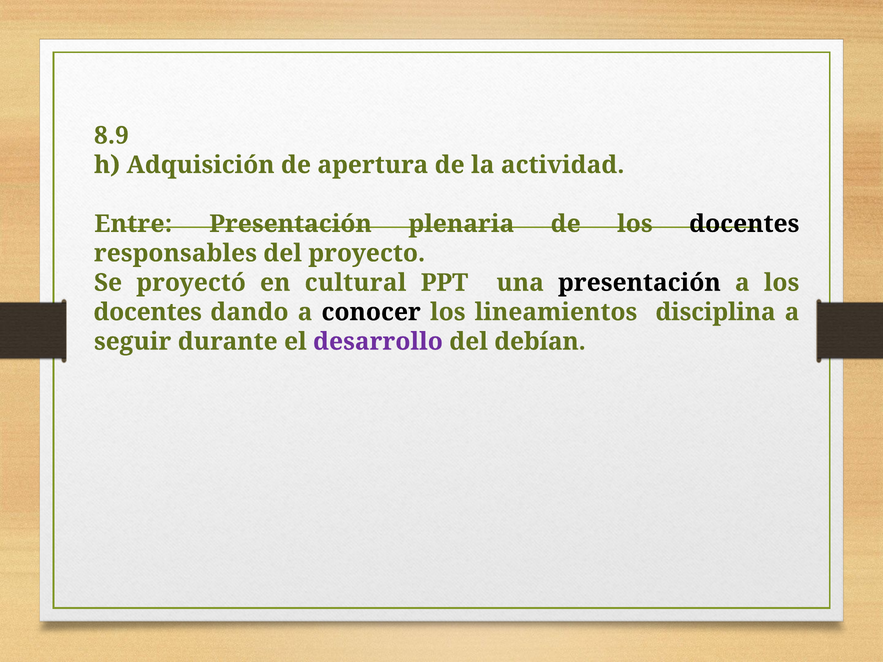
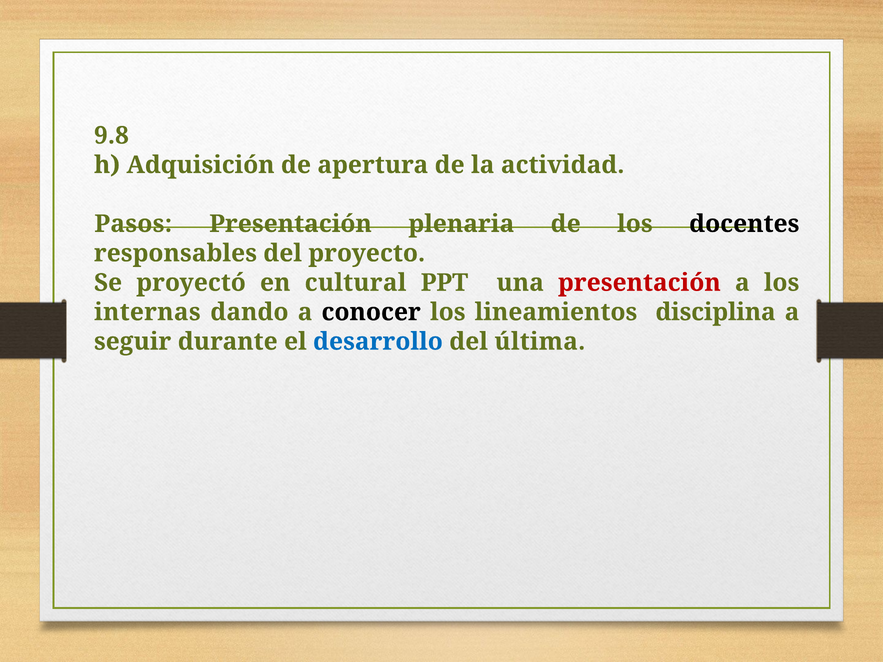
8.9: 8.9 -> 9.8
Entre: Entre -> Pasos
presentación at (639, 283) colour: black -> red
docentes at (148, 312): docentes -> internas
desarrollo colour: purple -> blue
debían: debían -> última
